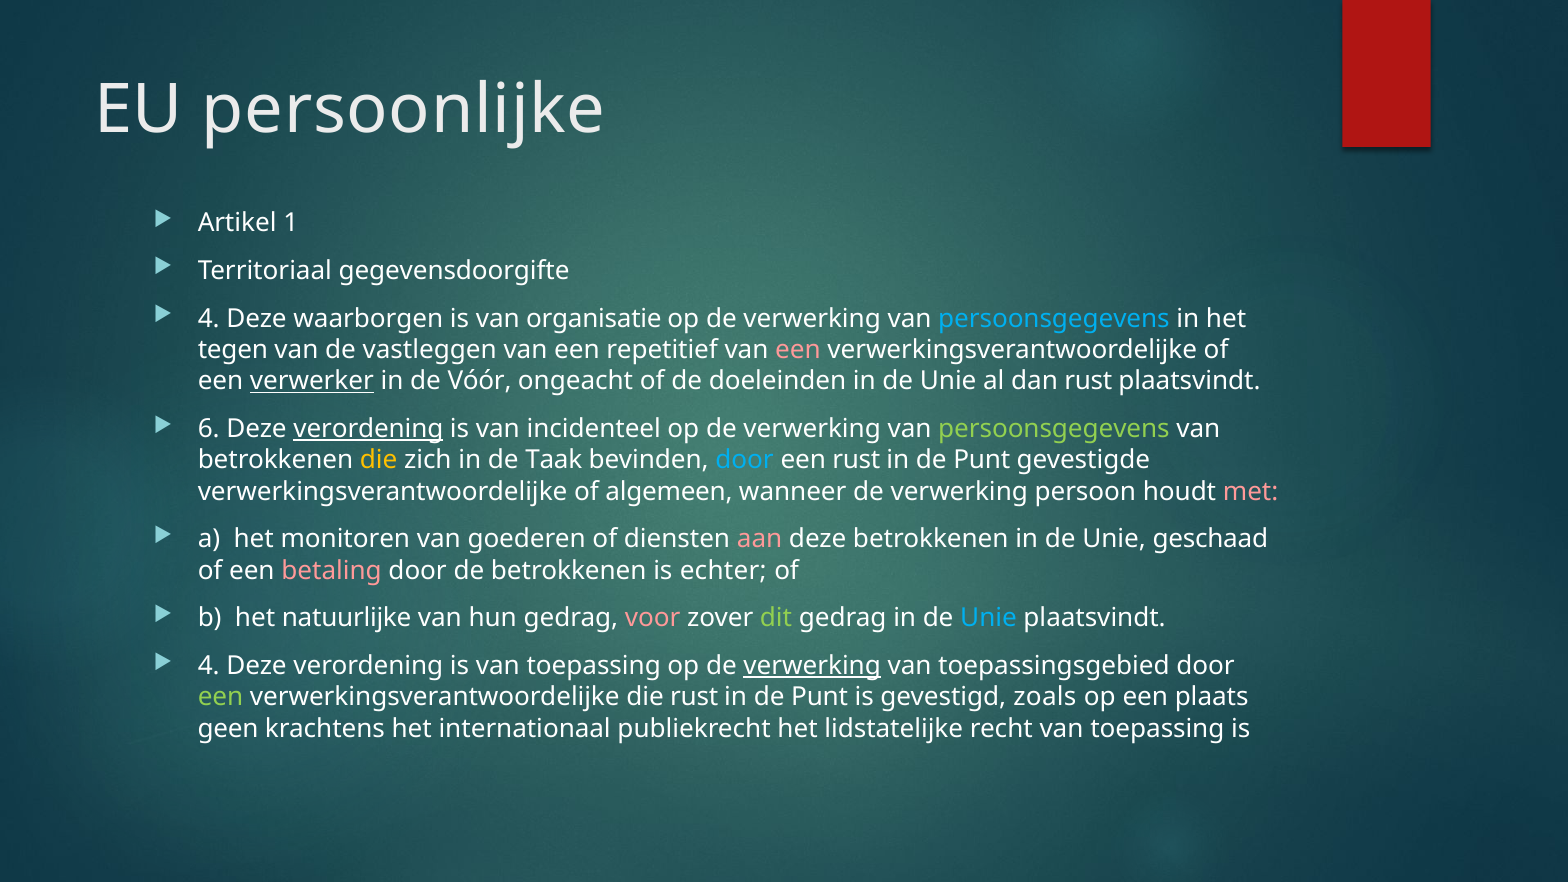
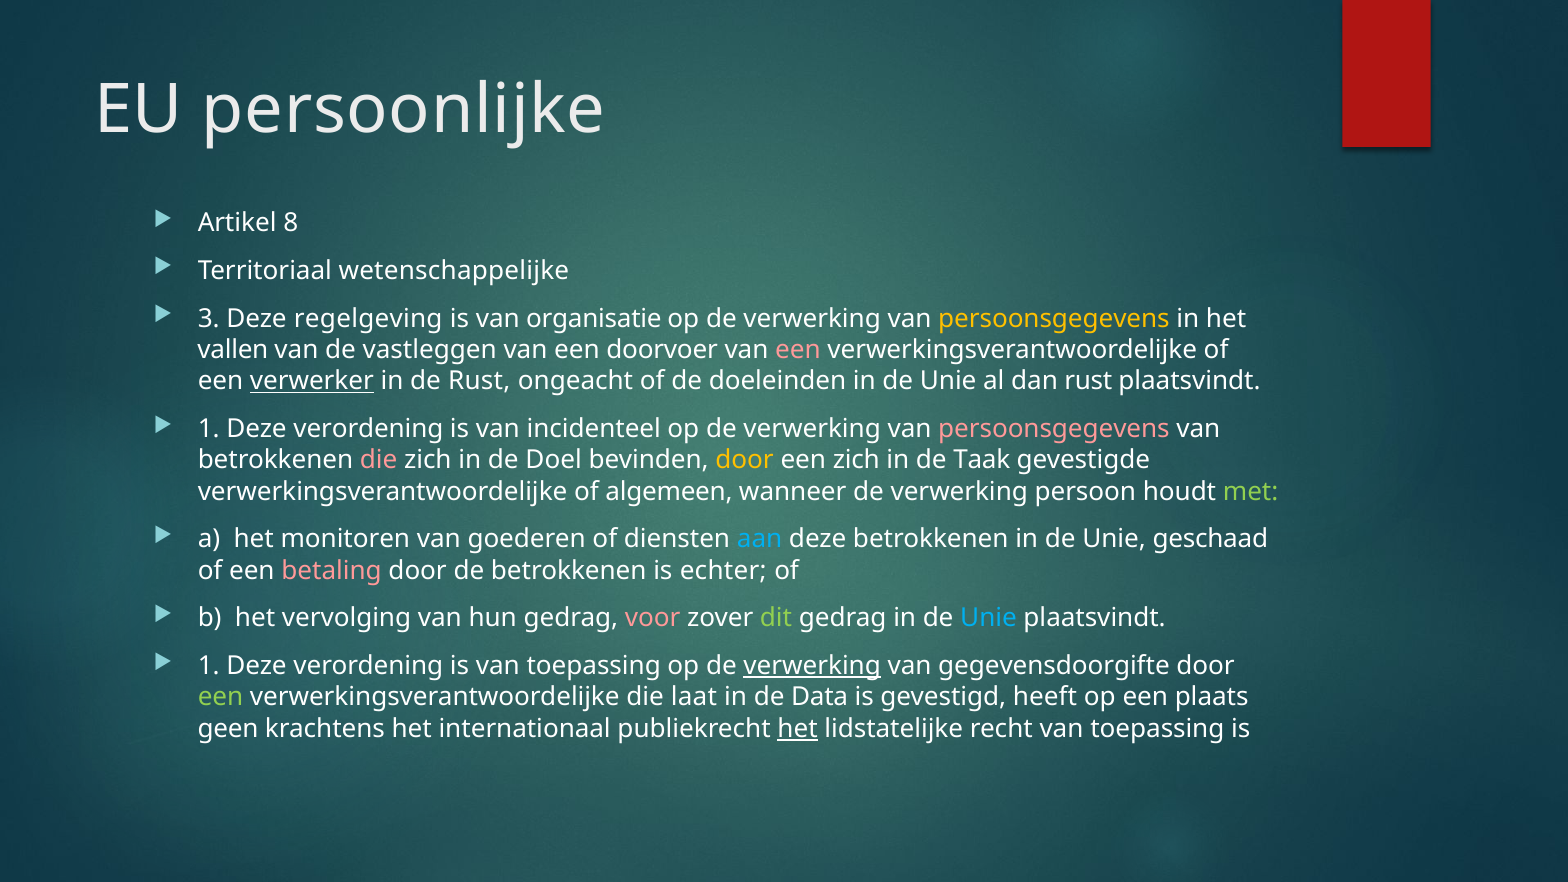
1: 1 -> 8
gegevensdoorgifte: gegevensdoorgifte -> wetenschappelijke
4 at (209, 318): 4 -> 3
waarborgen: waarborgen -> regelgeving
persoonsgegevens at (1054, 318) colour: light blue -> yellow
tegen: tegen -> vallen
repetitief: repetitief -> doorvoer
de Vóór: Vóór -> Rust
6 at (209, 429): 6 -> 1
verordening at (368, 429) underline: present -> none
persoonsgegevens at (1054, 429) colour: light green -> pink
die at (379, 460) colour: yellow -> pink
Taak: Taak -> Doel
door at (745, 460) colour: light blue -> yellow
een rust: rust -> zich
Punt at (982, 460): Punt -> Taak
met colour: pink -> light green
aan colour: pink -> light blue
natuurlijke: natuurlijke -> vervolging
4 at (209, 666): 4 -> 1
toepassingsgebied: toepassingsgebied -> gegevensdoorgifte
die rust: rust -> laat
Punt at (820, 697): Punt -> Data
zoals: zoals -> heeft
het at (798, 729) underline: none -> present
